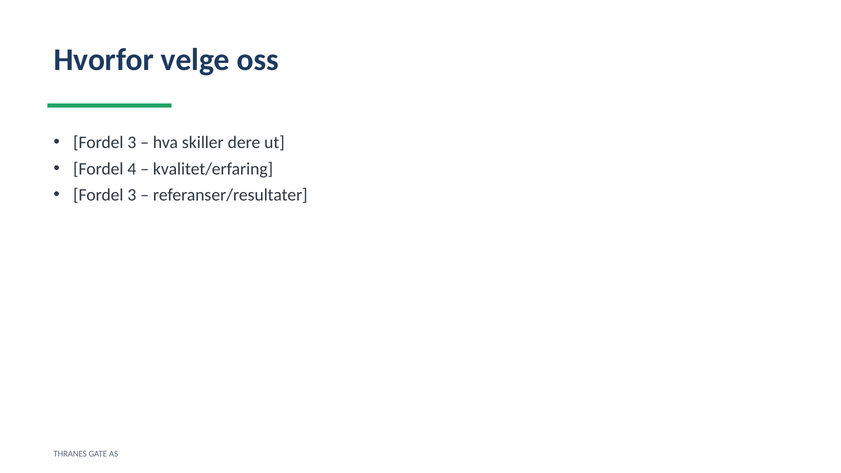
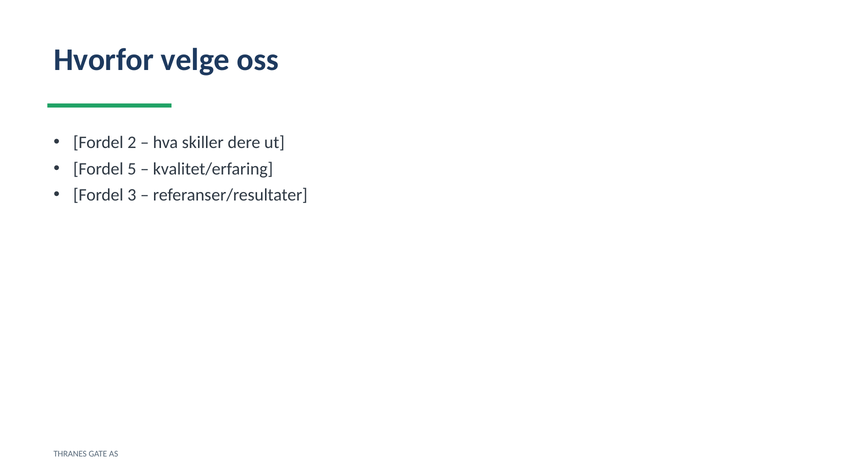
3 at (132, 142): 3 -> 2
4: 4 -> 5
